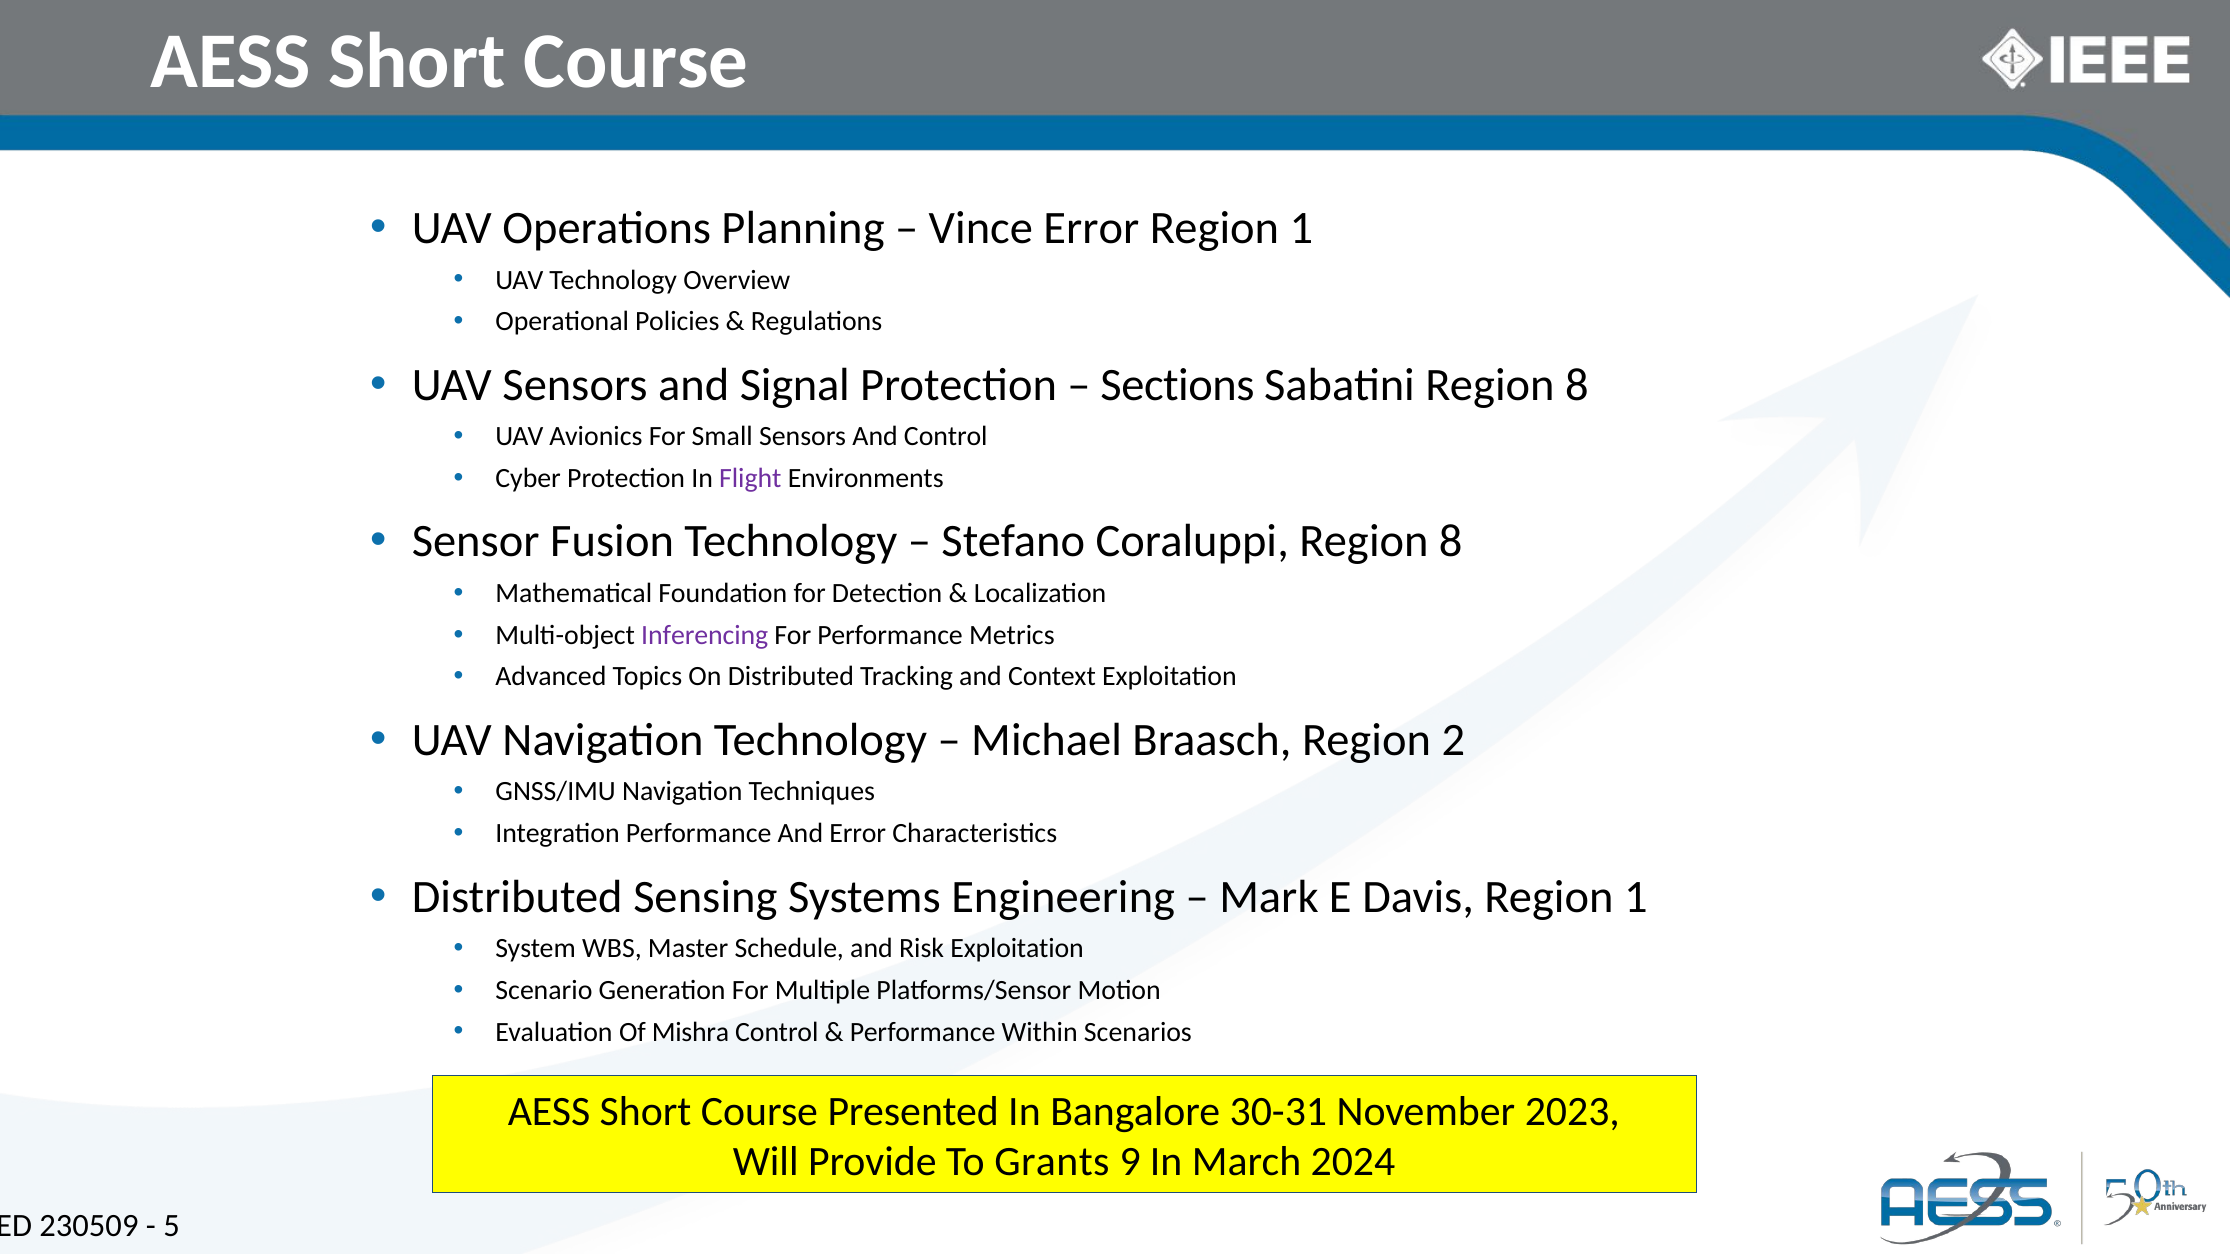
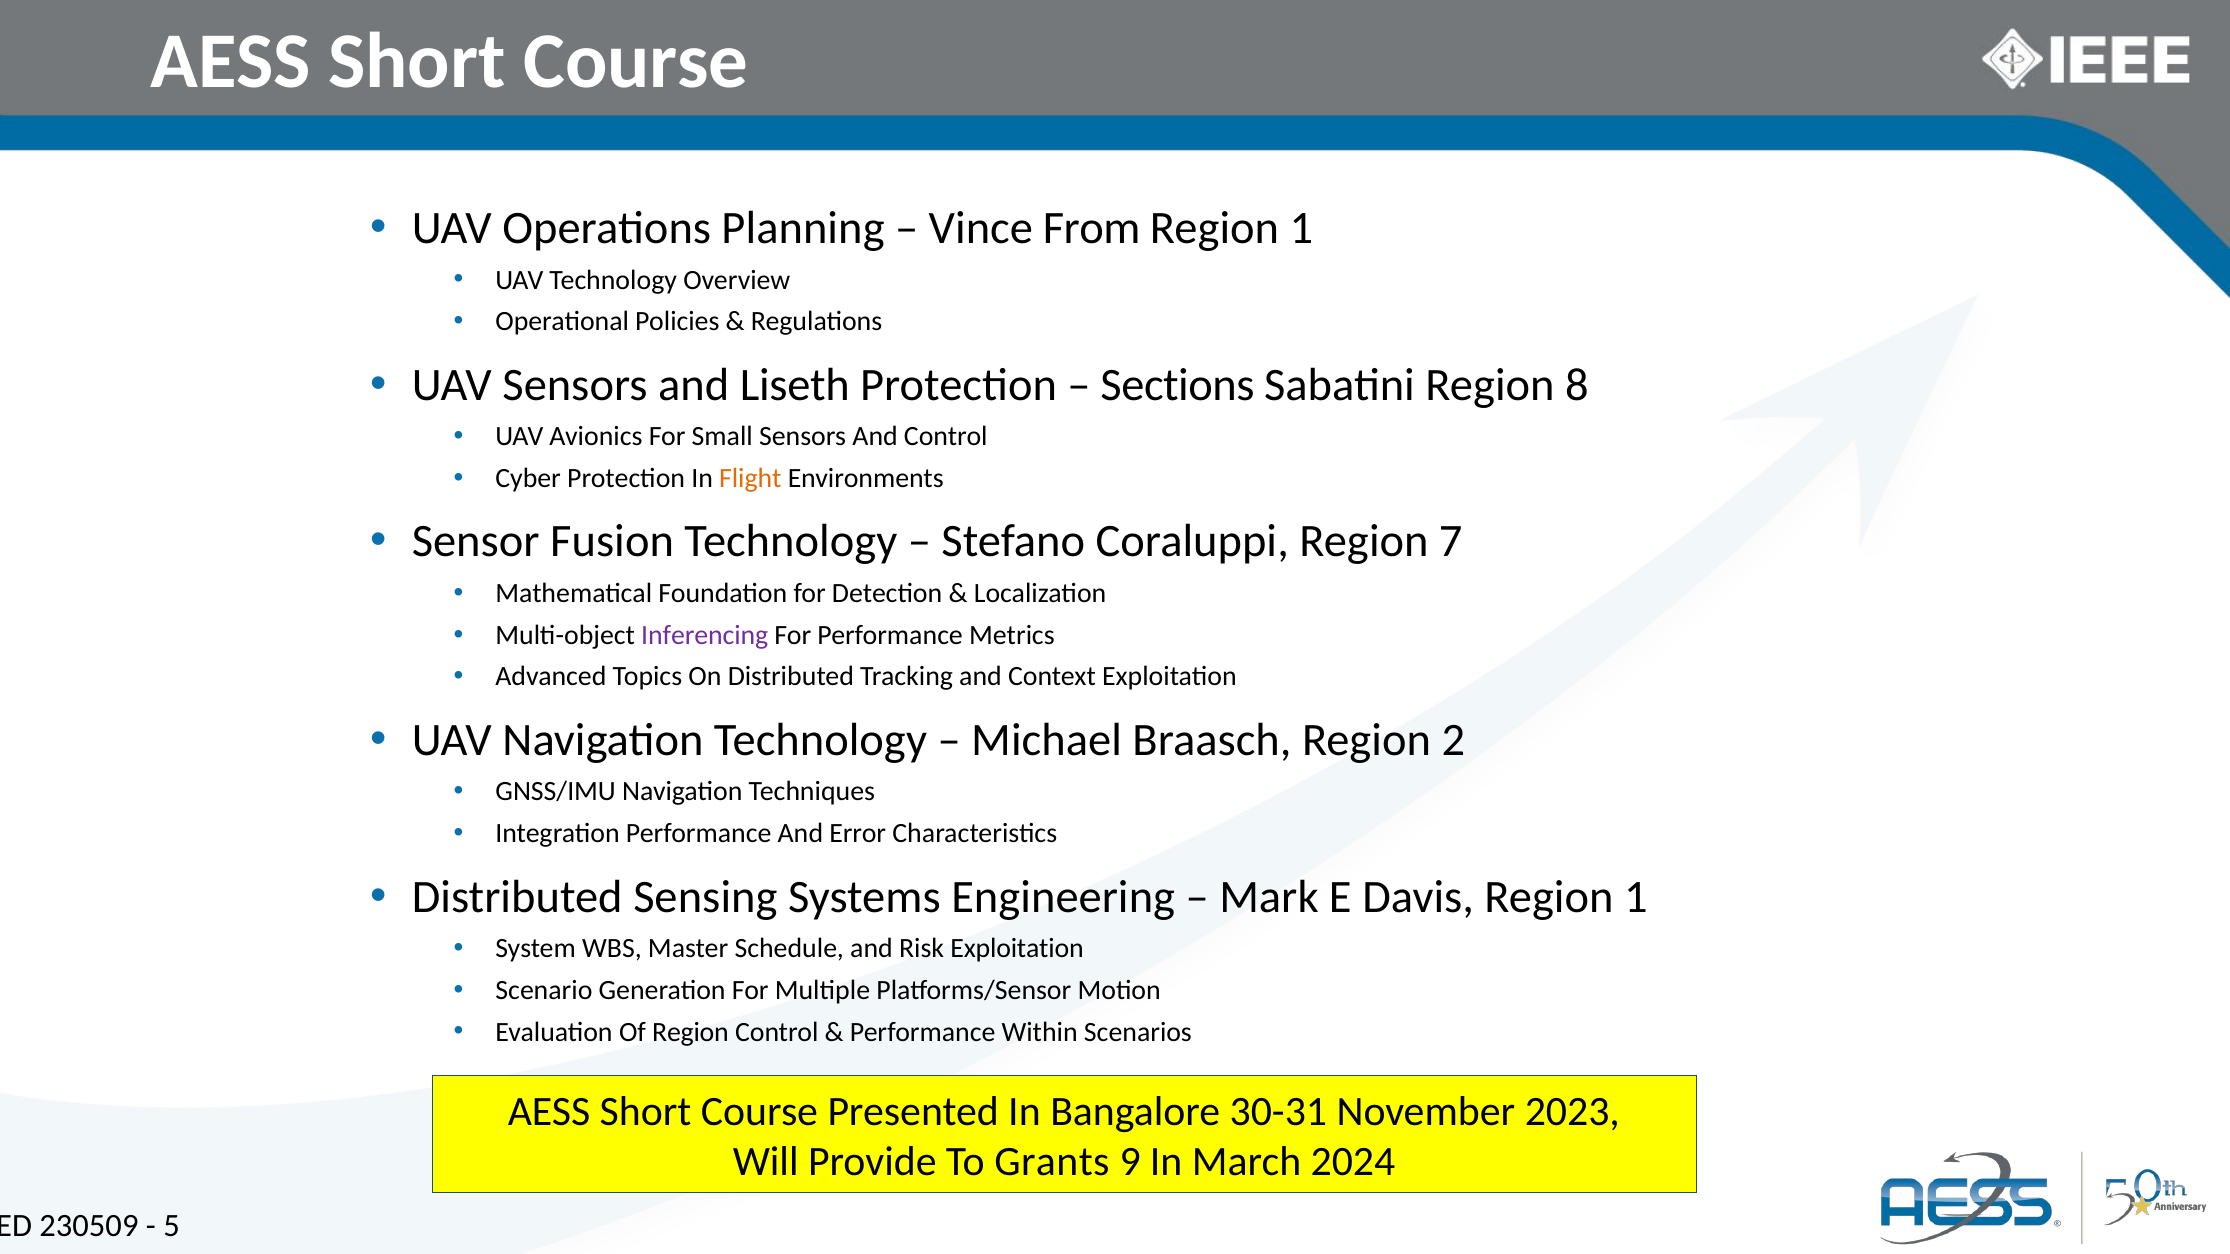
Vince Error: Error -> From
Signal: Signal -> Liseth
Flight colour: purple -> orange
Coraluppi Region 8: 8 -> 7
Of Mishra: Mishra -> Region
